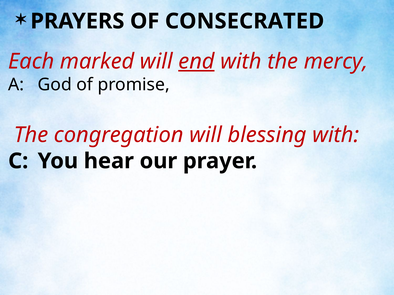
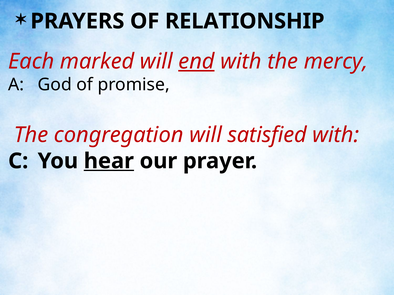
CONSECRATED: CONSECRATED -> RELATIONSHIP
blessing: blessing -> satisfied
hear underline: none -> present
